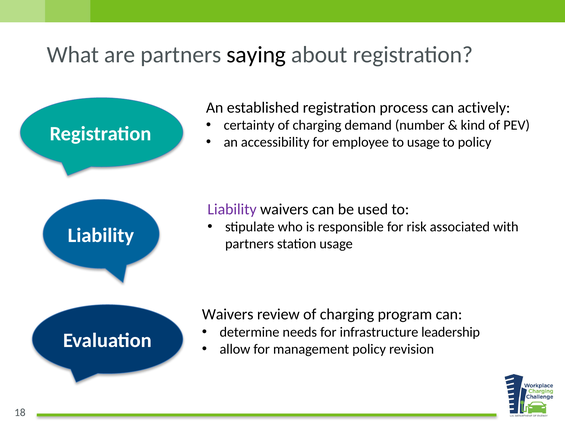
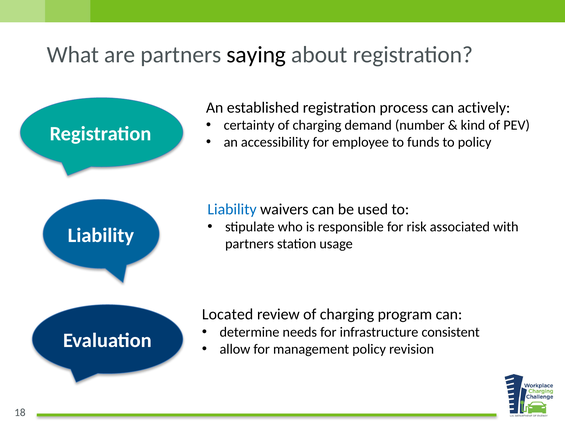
to usage: usage -> funds
Liability at (232, 209) colour: purple -> blue
Waivers at (228, 314): Waivers -> Located
leadership: leadership -> consistent
